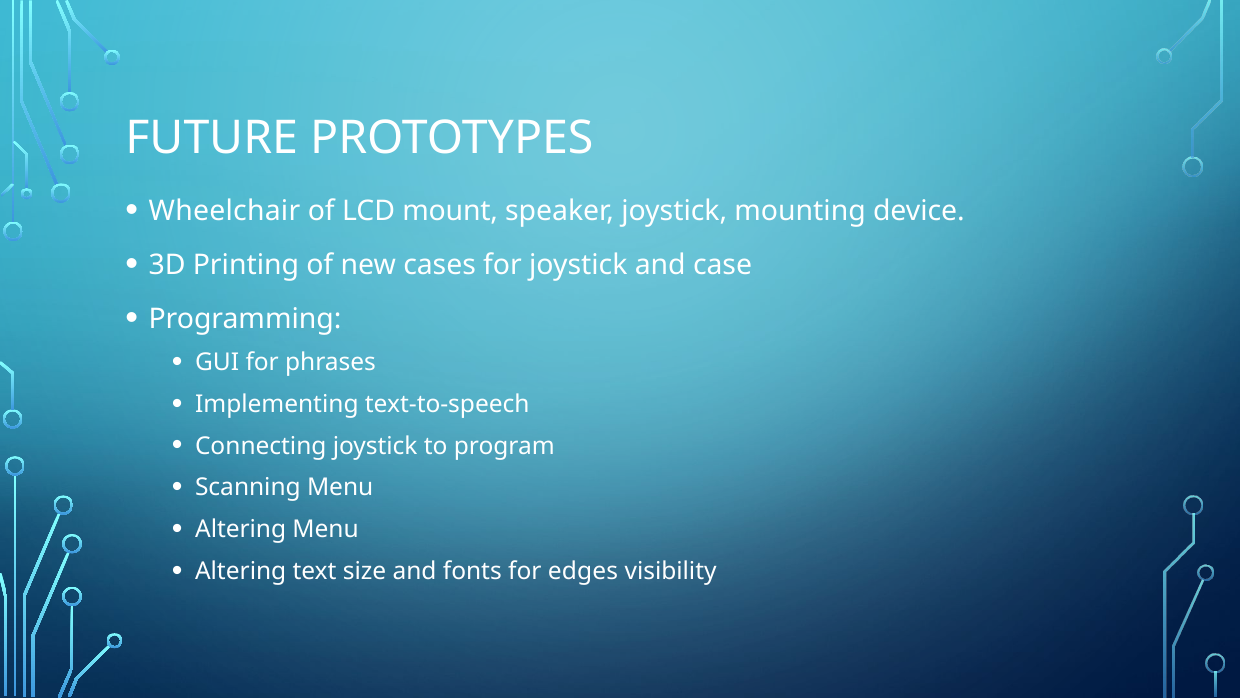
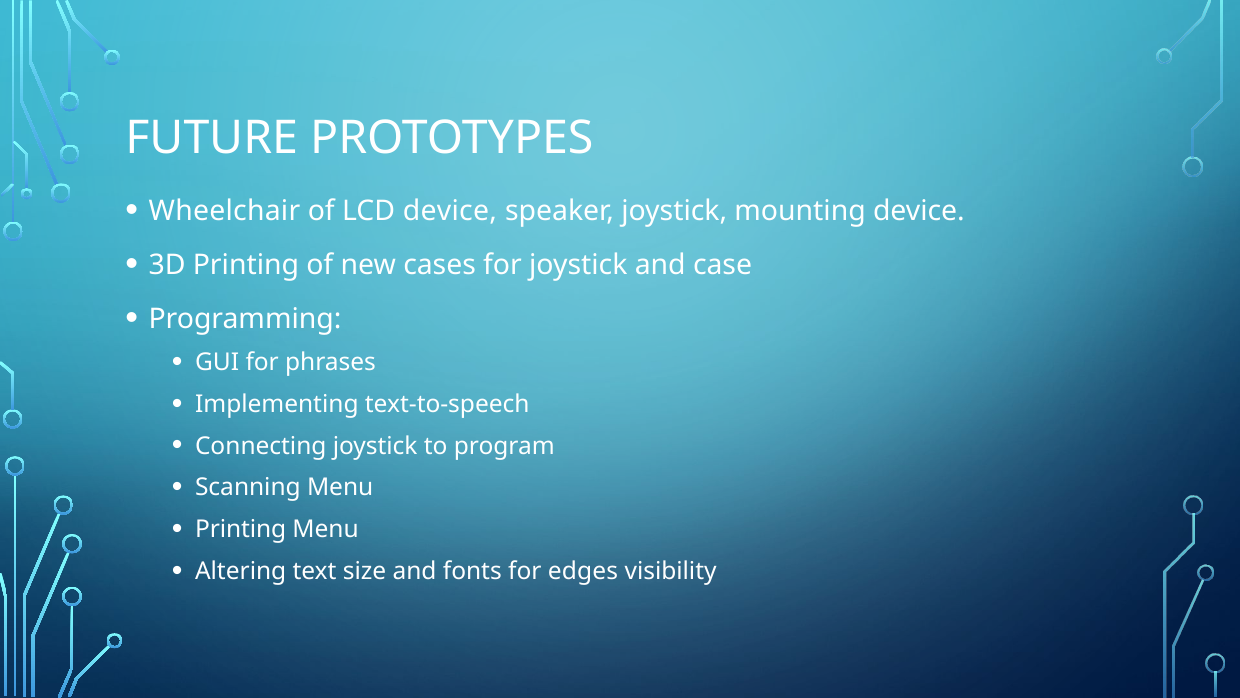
LCD mount: mount -> device
Altering at (241, 529): Altering -> Printing
